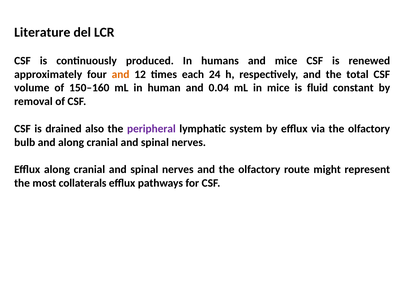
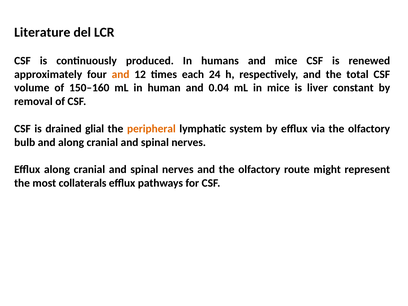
fluid: fluid -> liver
also: also -> glial
peripheral colour: purple -> orange
